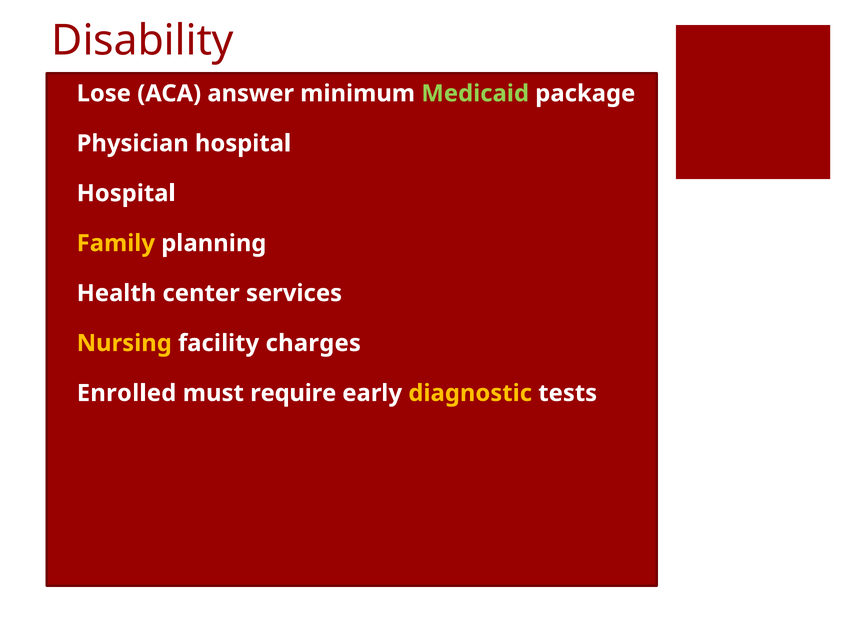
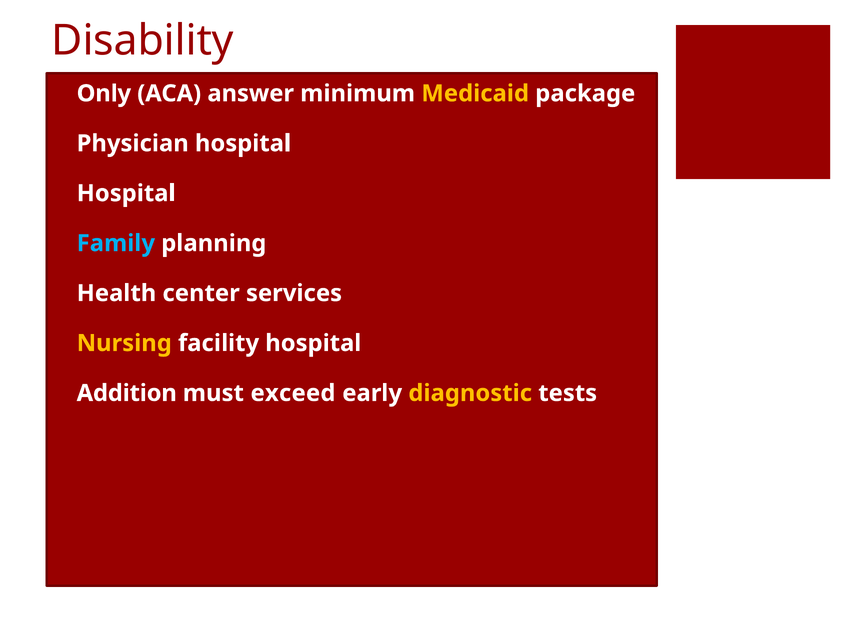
Lose: Lose -> Only
Medicaid colour: light green -> yellow
Family colour: yellow -> light blue
facility charges: charges -> hospital
Enrolled: Enrolled -> Addition
require: require -> exceed
